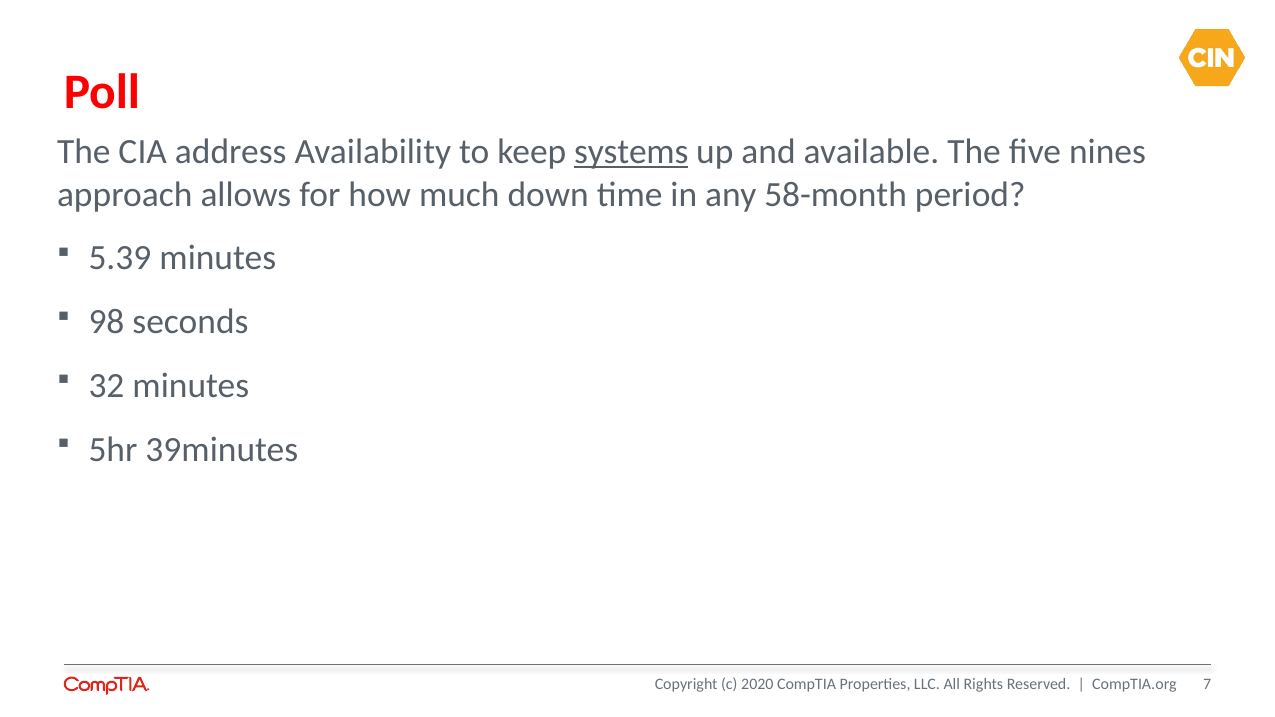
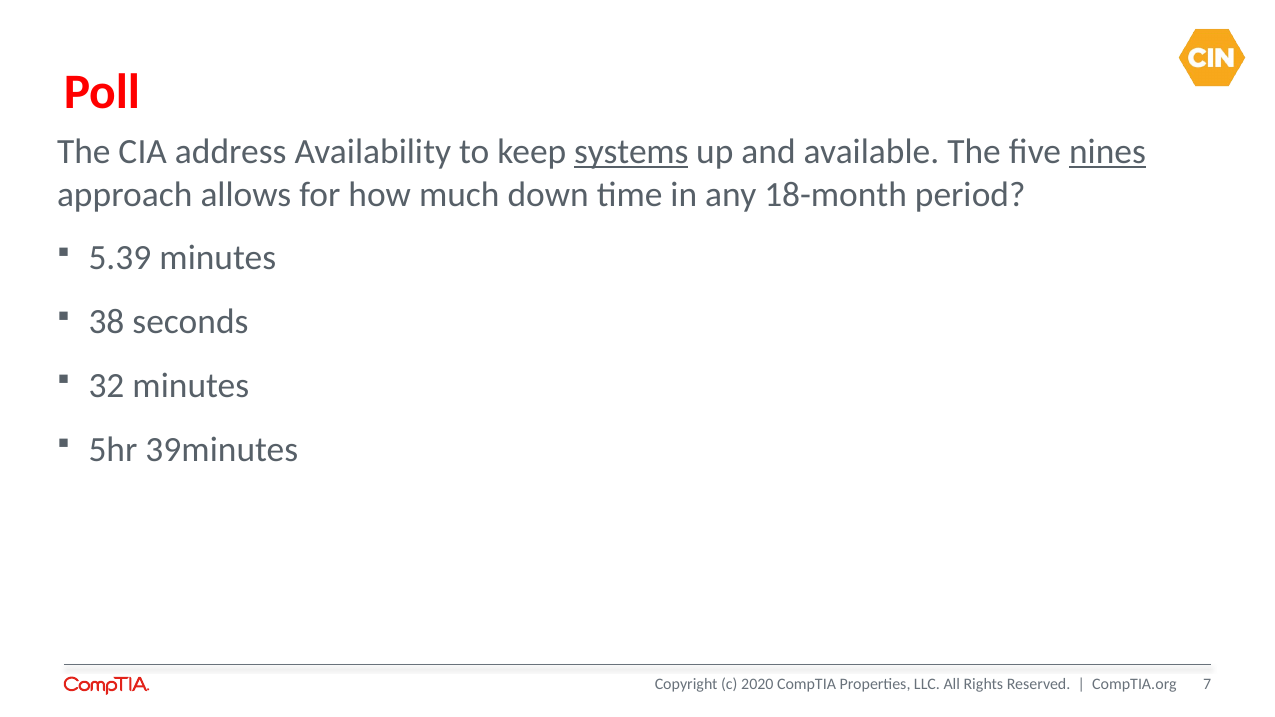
nines underline: none -> present
58-month: 58-month -> 18-month
98: 98 -> 38
